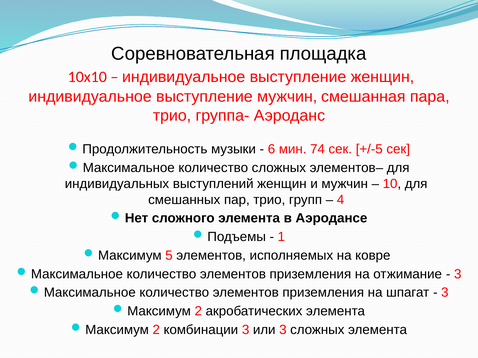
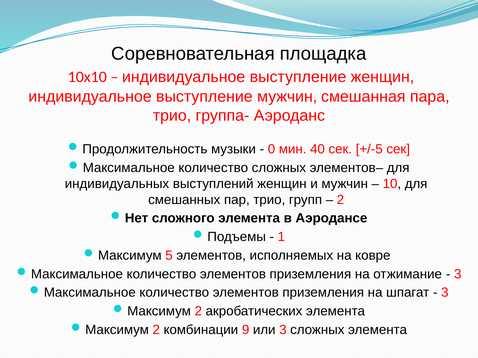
6: 6 -> 0
74: 74 -> 40
4 at (341, 200): 4 -> 2
комбинации 3: 3 -> 9
